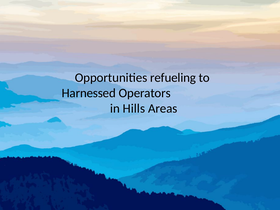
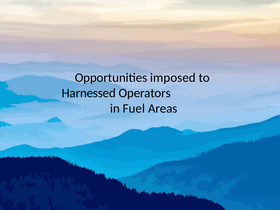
refueling: refueling -> imposed
Hills: Hills -> Fuel
